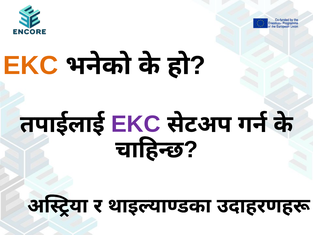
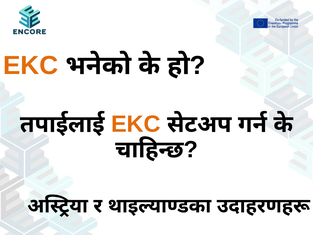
EKC at (136, 124) colour: purple -> orange
